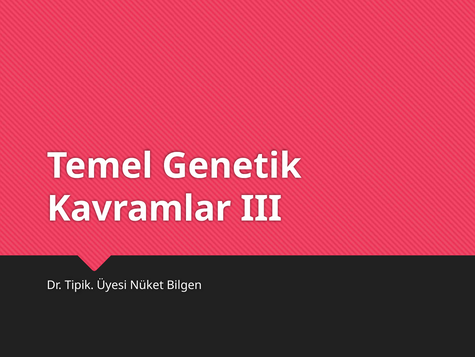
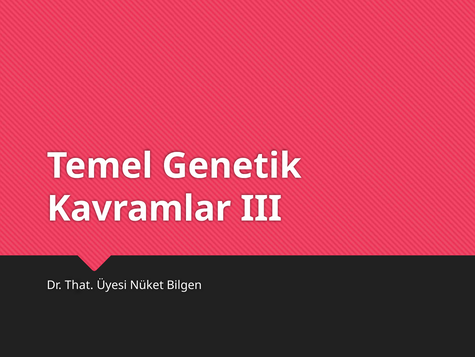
Tipik: Tipik -> That
